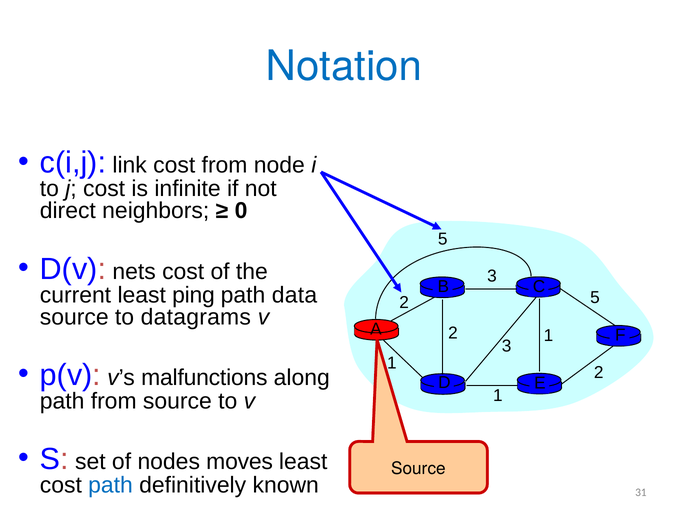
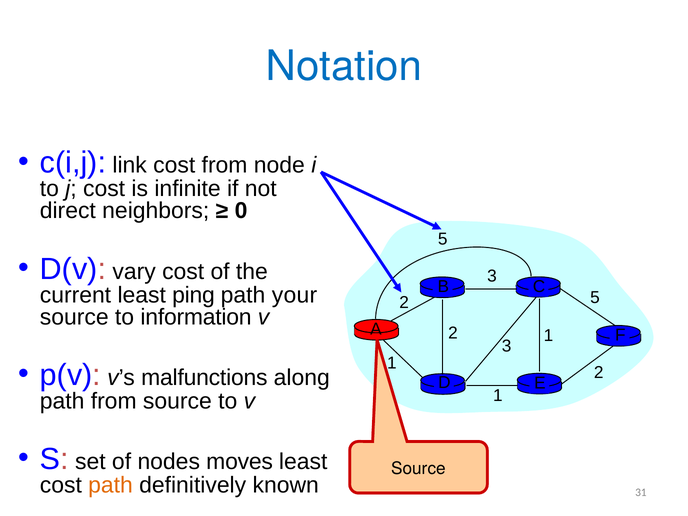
nets: nets -> vary
data: data -> your
datagrams: datagrams -> information
path at (111, 485) colour: blue -> orange
